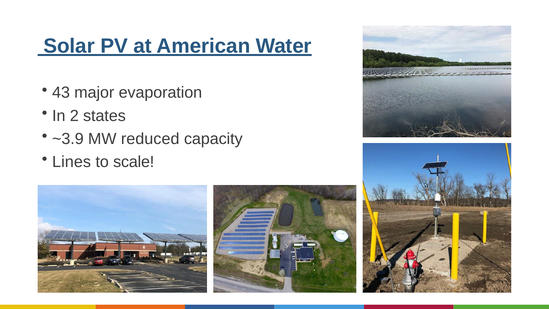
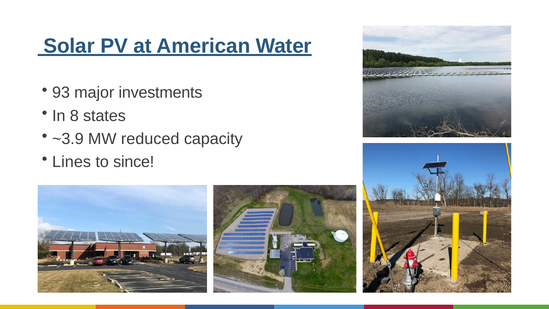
43: 43 -> 93
evaporation: evaporation -> investments
2: 2 -> 8
scale: scale -> since
